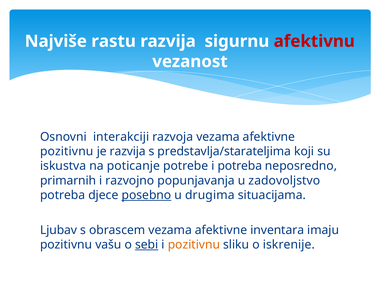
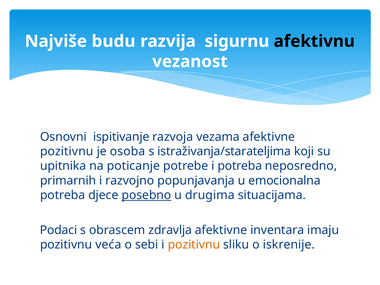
rastu: rastu -> budu
afektivnu colour: red -> black
interakciji: interakciji -> ispitivanje
je razvija: razvija -> osoba
predstavlja/starateljima: predstavlja/starateljima -> istraživanja/starateljima
iskustva: iskustva -> upitnika
zadovoljstvo: zadovoljstvo -> emocionalna
Ljubav: Ljubav -> Podaci
obrascem vezama: vezama -> zdravlja
vašu: vašu -> veća
sebi underline: present -> none
